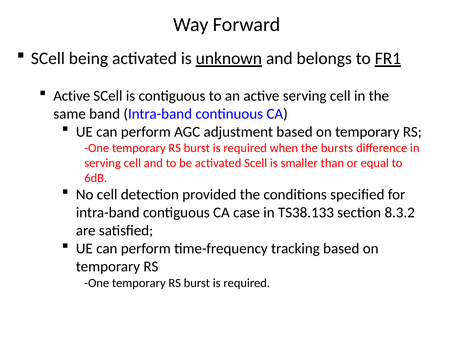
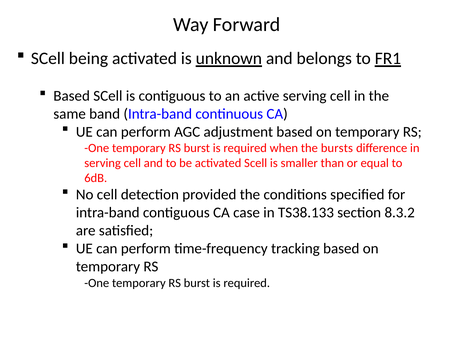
Active at (72, 96): Active -> Based
